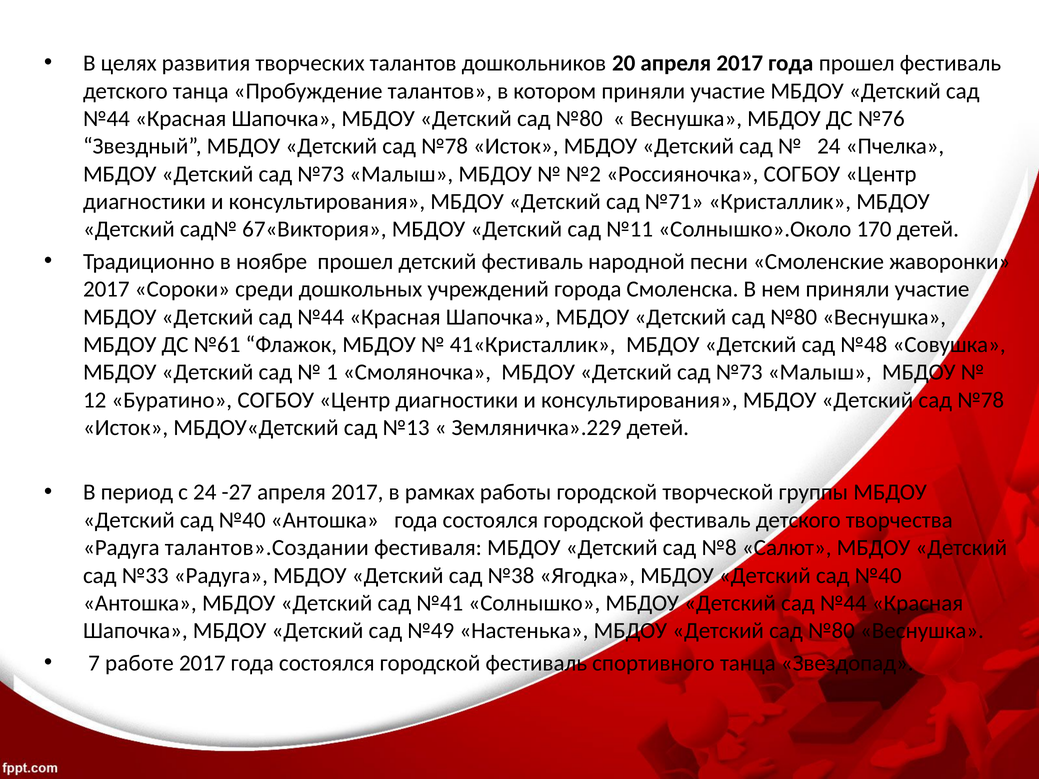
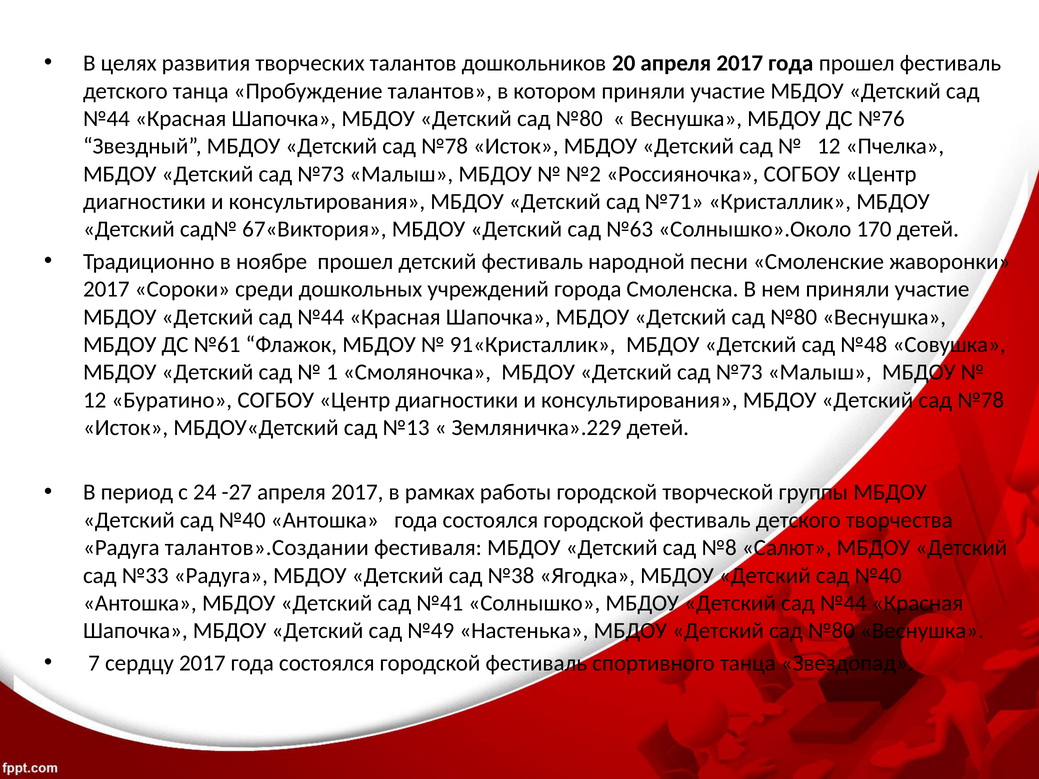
24 at (829, 146): 24 -> 12
№11: №11 -> №63
41«Кристаллик: 41«Кристаллик -> 91«Кристаллик
работе: работе -> сердцу
